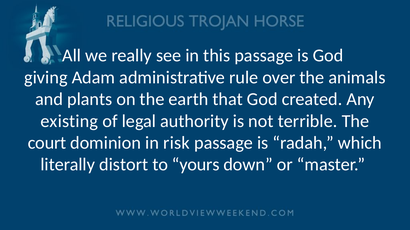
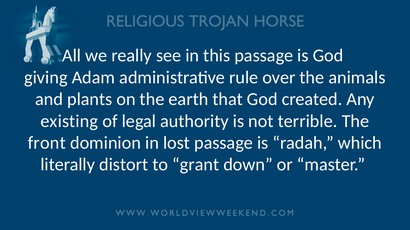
court: court -> front
risk: risk -> lost
yours: yours -> grant
